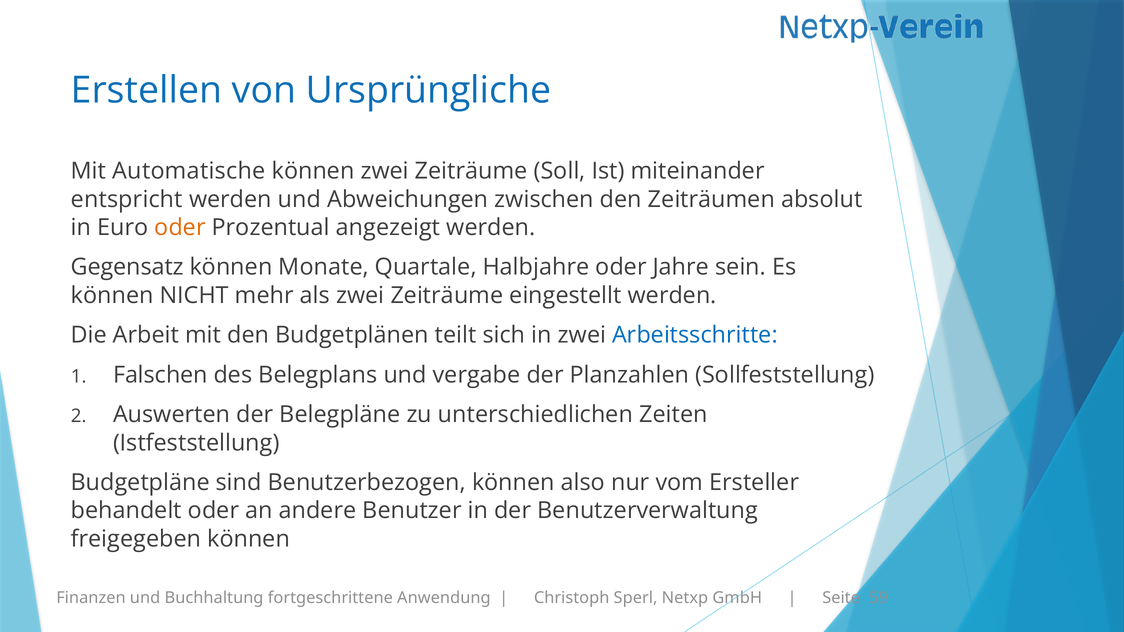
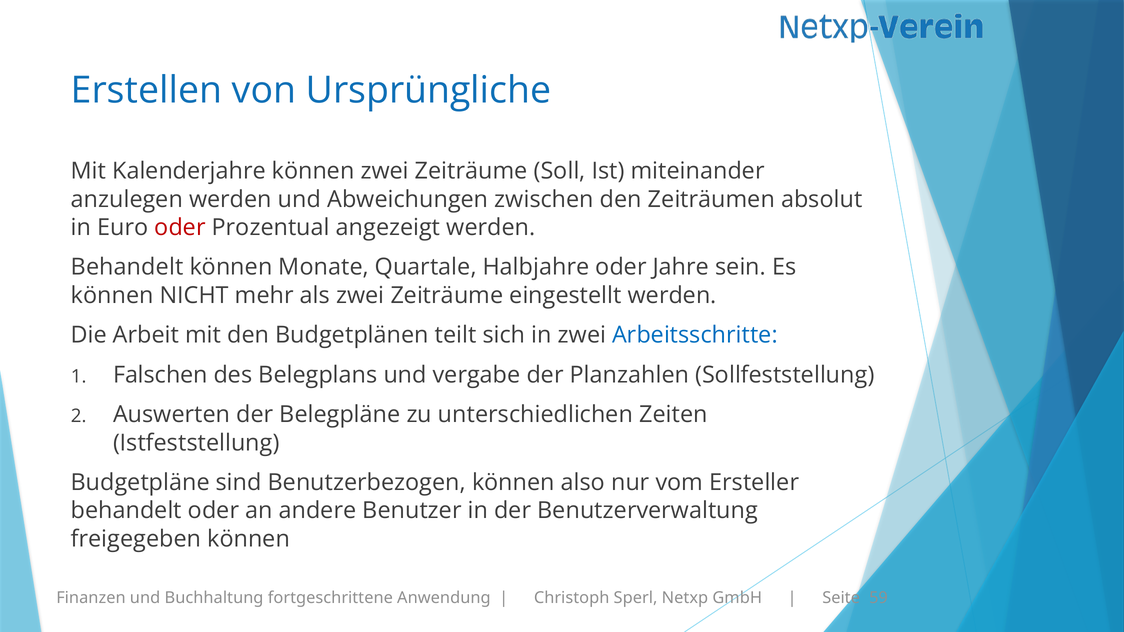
Automatische: Automatische -> Kalenderjahre
entspricht: entspricht -> anzulegen
oder at (180, 227) colour: orange -> red
Gegensatz at (127, 267): Gegensatz -> Behandelt
